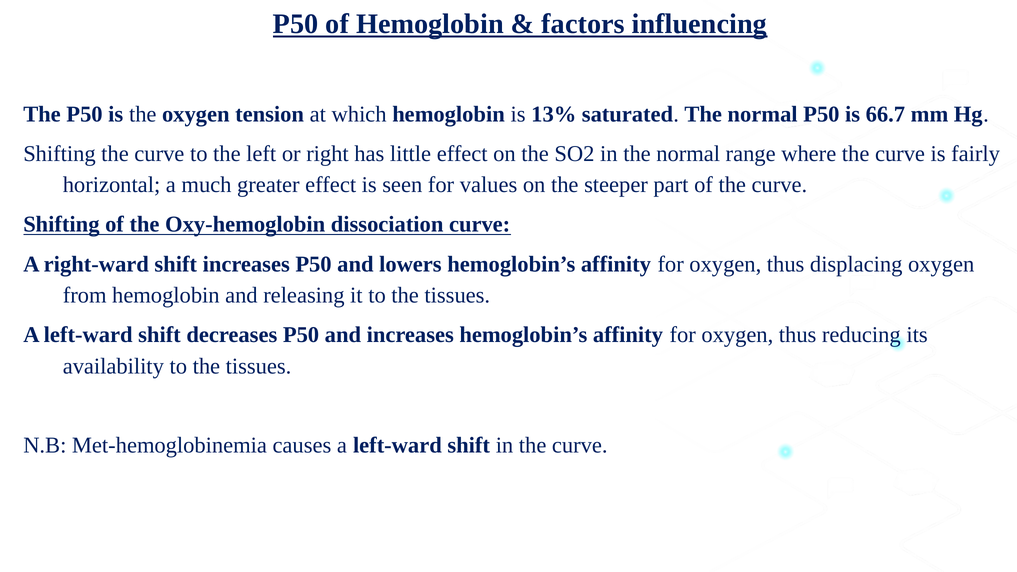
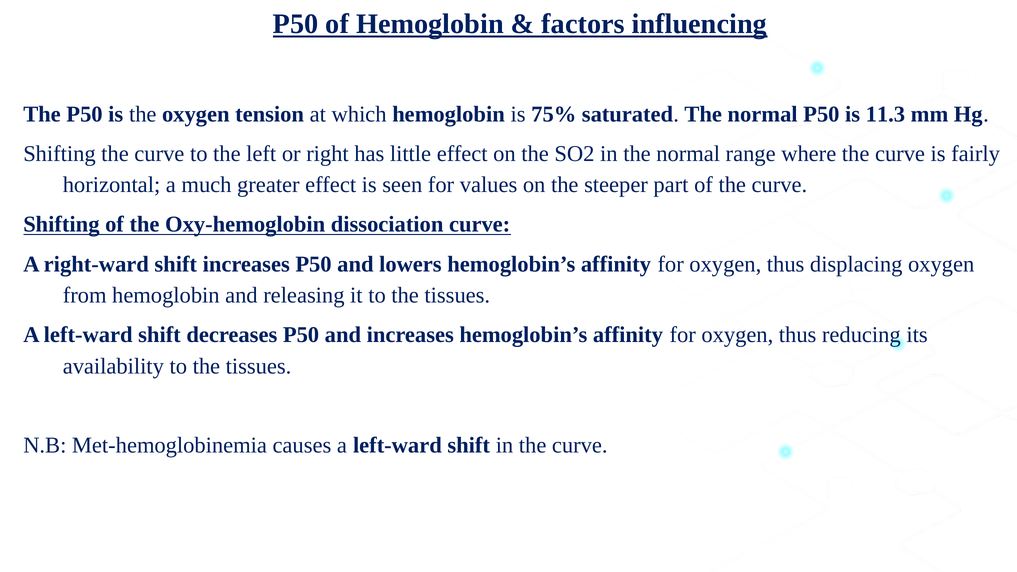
13%: 13% -> 75%
66.7: 66.7 -> 11.3
